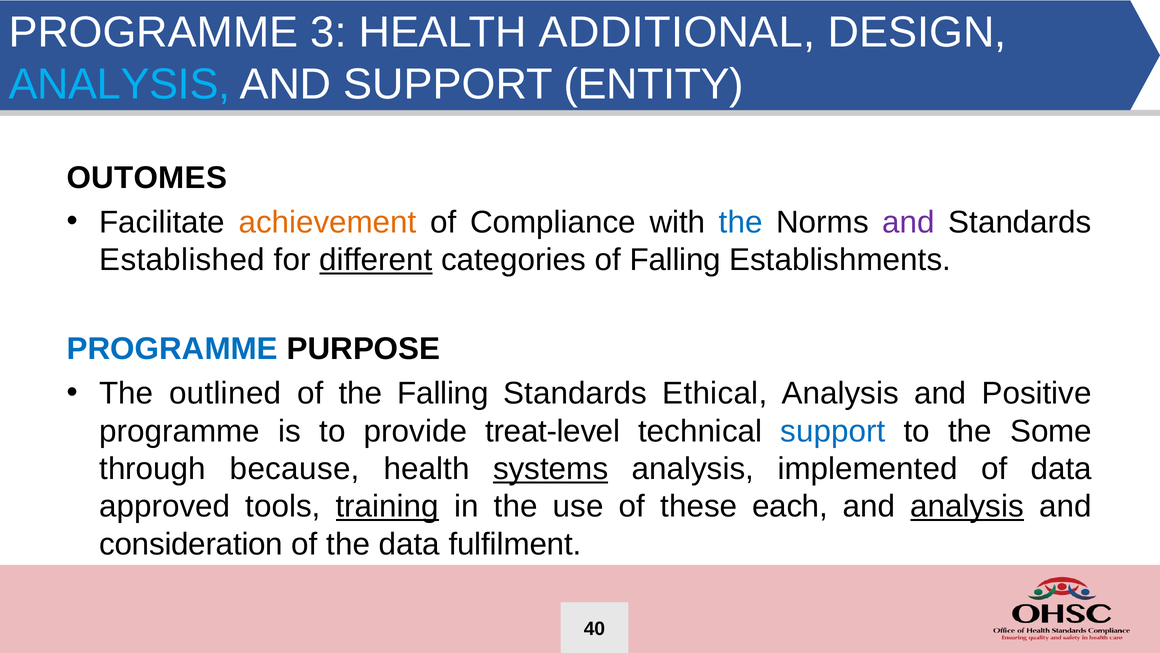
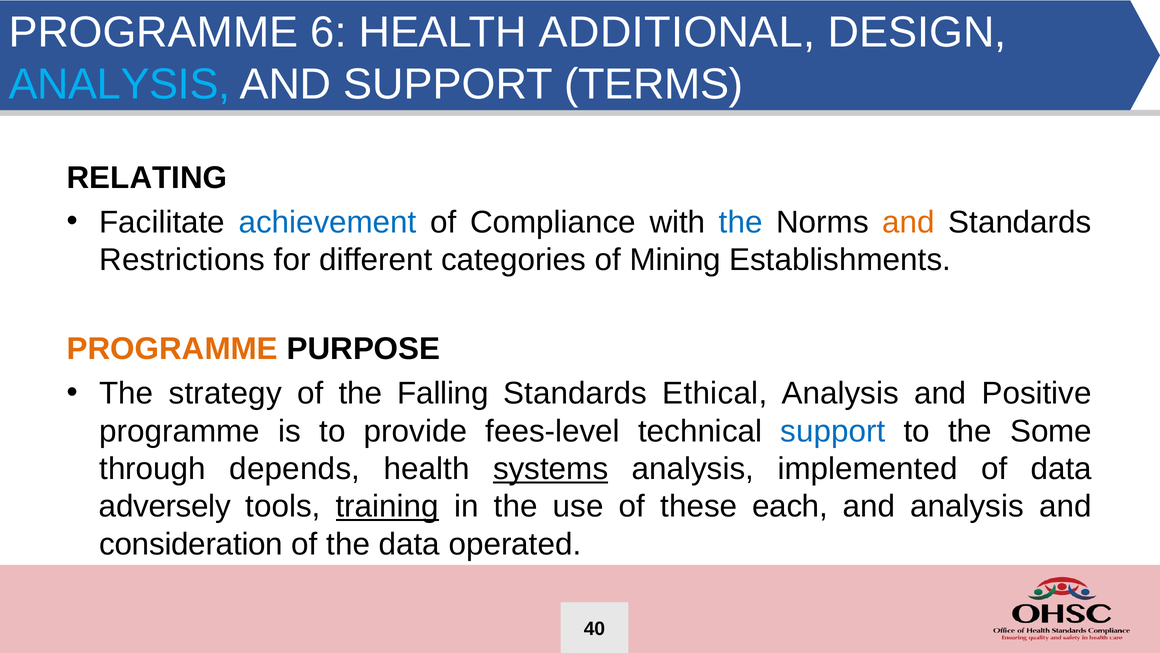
3: 3 -> 6
ENTITY: ENTITY -> TERMS
OUTOMES: OUTOMES -> RELATING
achievement colour: orange -> blue
and at (909, 222) colour: purple -> orange
Established: Established -> Restrictions
different underline: present -> none
of Falling: Falling -> Mining
PROGRAMME at (172, 349) colour: blue -> orange
outlined: outlined -> strategy
treat-level: treat-level -> fees-level
because: because -> depends
approved: approved -> adversely
analysis at (967, 506) underline: present -> none
fulfilment: fulfilment -> operated
